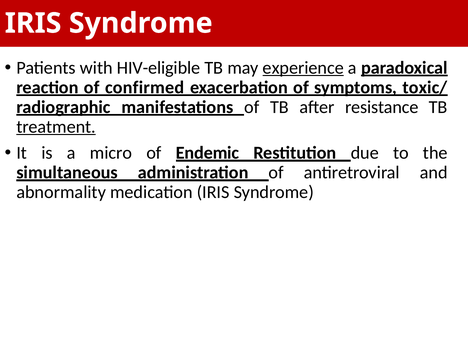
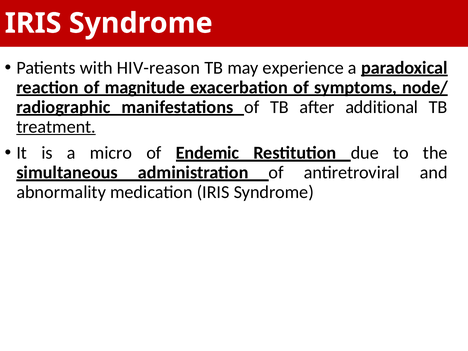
HIV-eligible: HIV-eligible -> HIV-reason
experience underline: present -> none
confirmed: confirmed -> magnitude
toxic/: toxic/ -> node/
resistance: resistance -> additional
